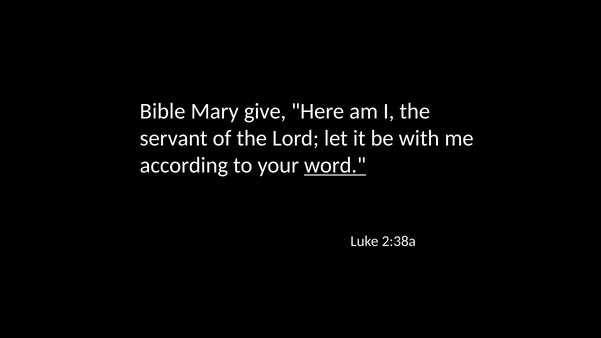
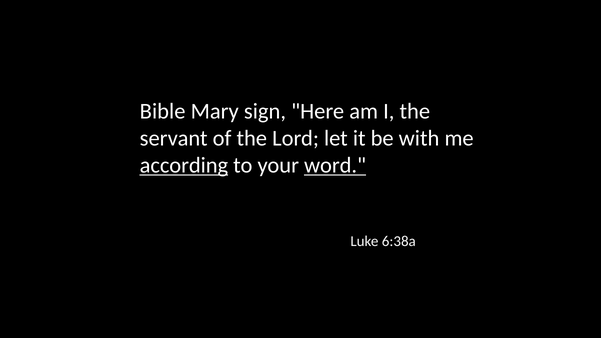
give: give -> sign
according underline: none -> present
2:38a: 2:38a -> 6:38a
